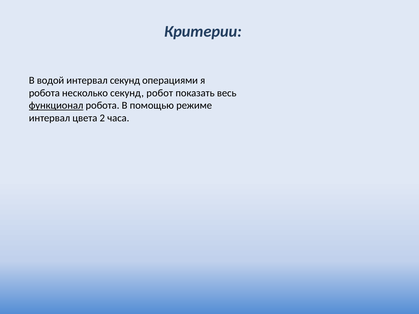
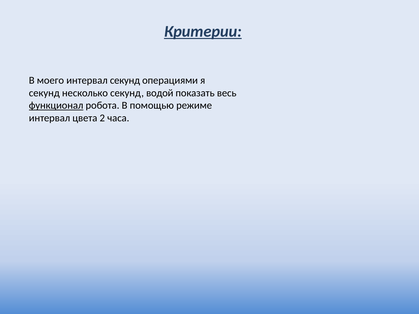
Критерии underline: none -> present
водой: водой -> моего
робота at (44, 93): робота -> секунд
робот: робот -> водой
